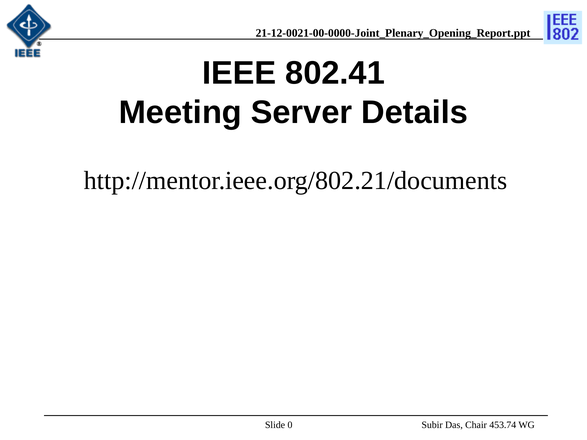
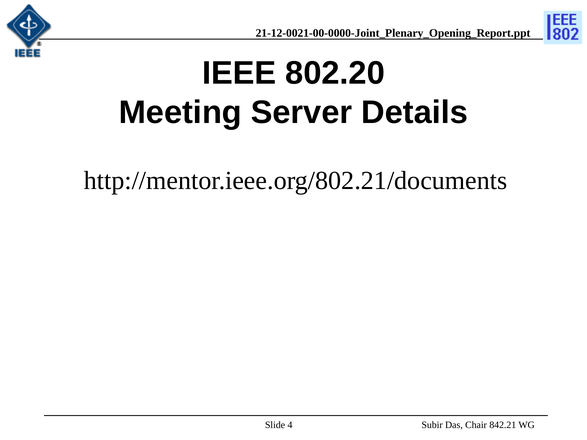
802.41: 802.41 -> 802.20
0: 0 -> 4
453.74: 453.74 -> 842.21
